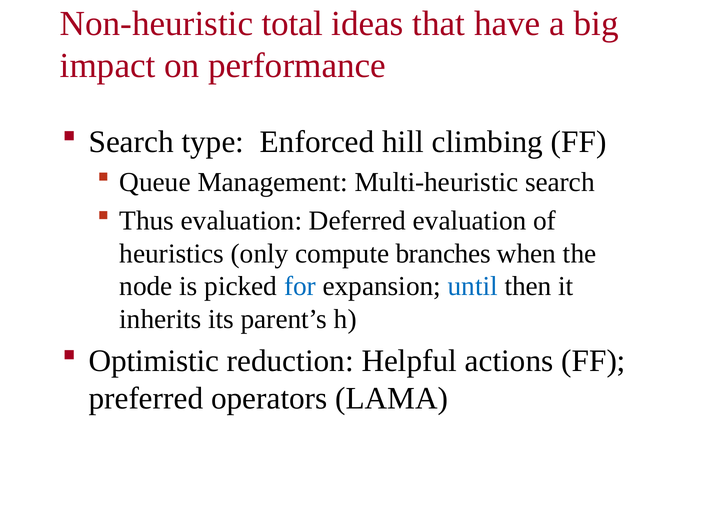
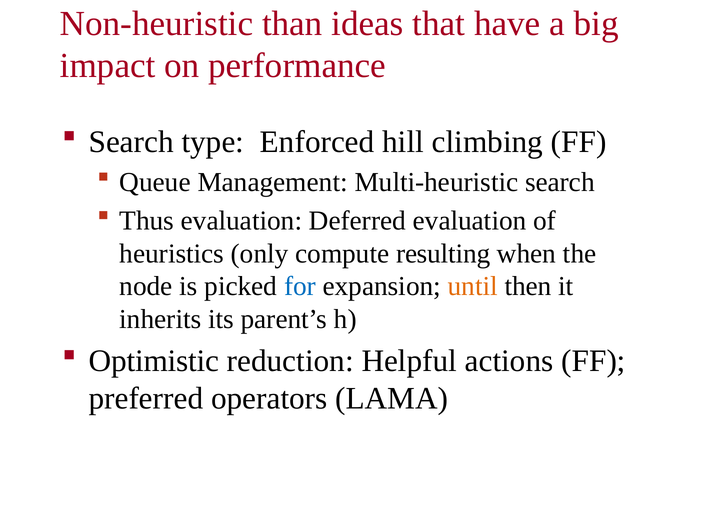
total: total -> than
branches: branches -> resulting
until colour: blue -> orange
